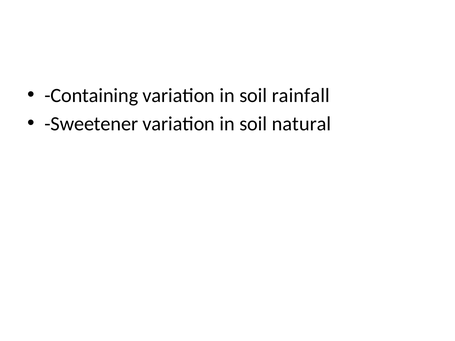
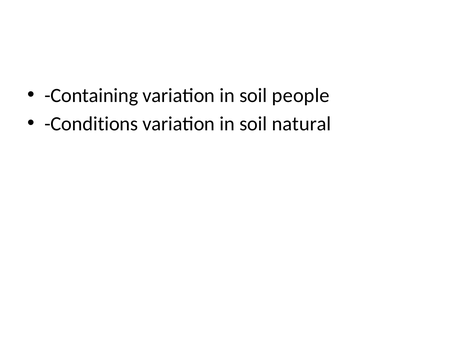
rainfall: rainfall -> people
Sweetener: Sweetener -> Conditions
